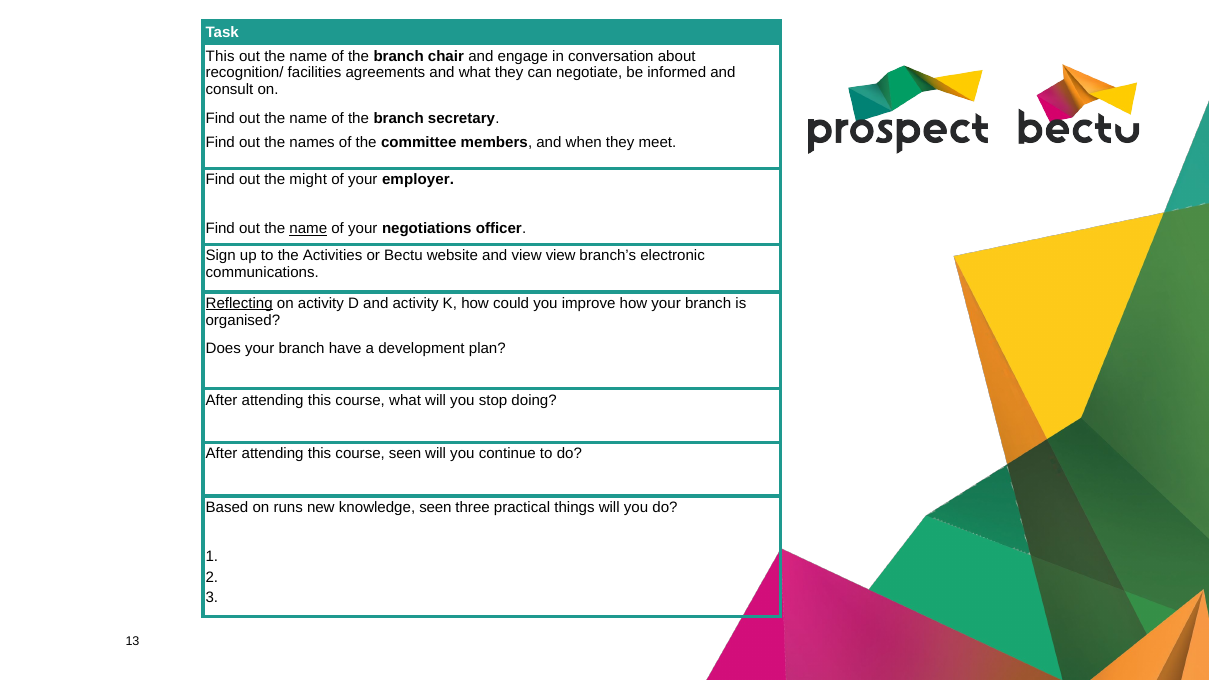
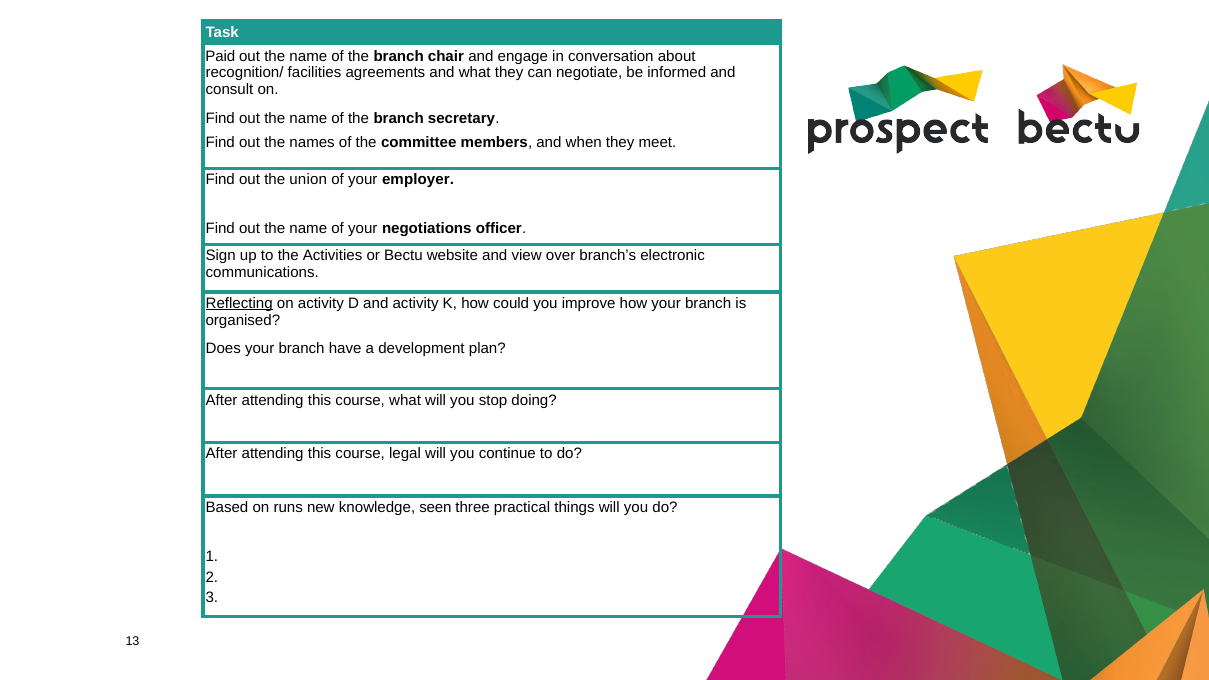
This at (220, 56): This -> Paid
might: might -> union
name at (308, 229) underline: present -> none
view view: view -> over
course seen: seen -> legal
